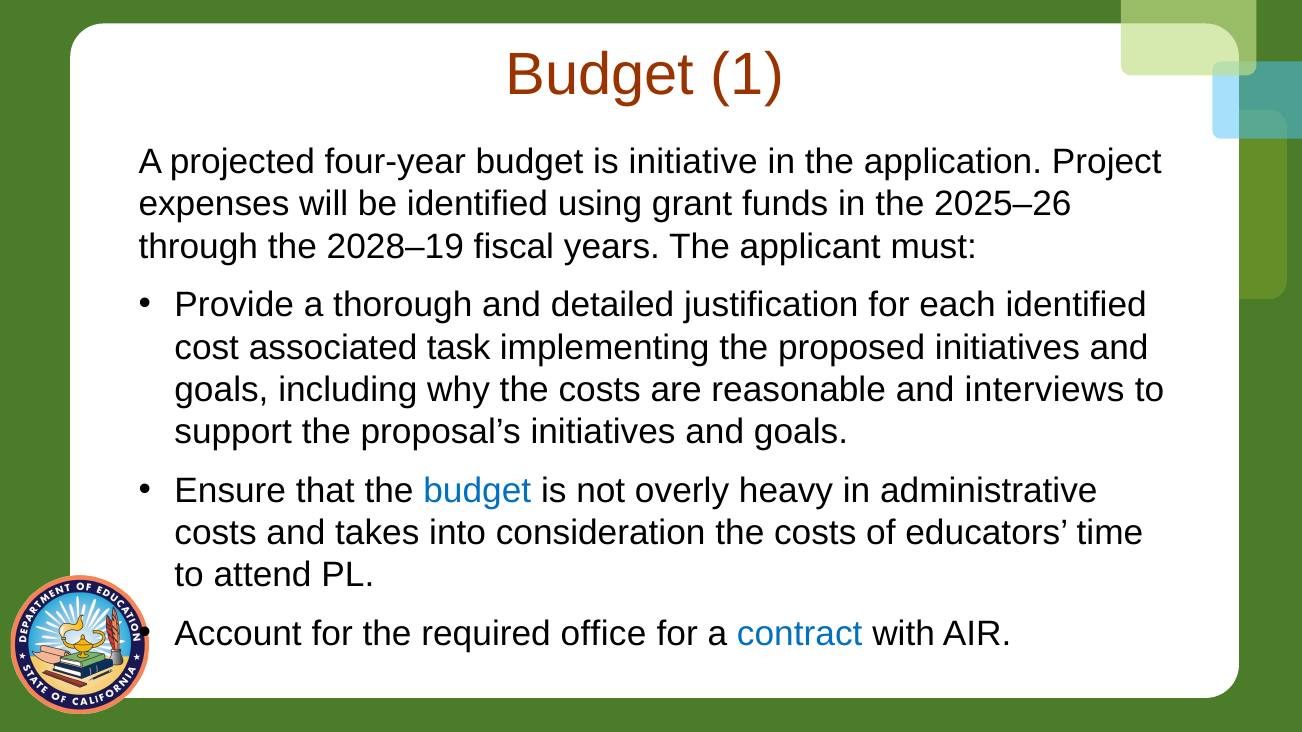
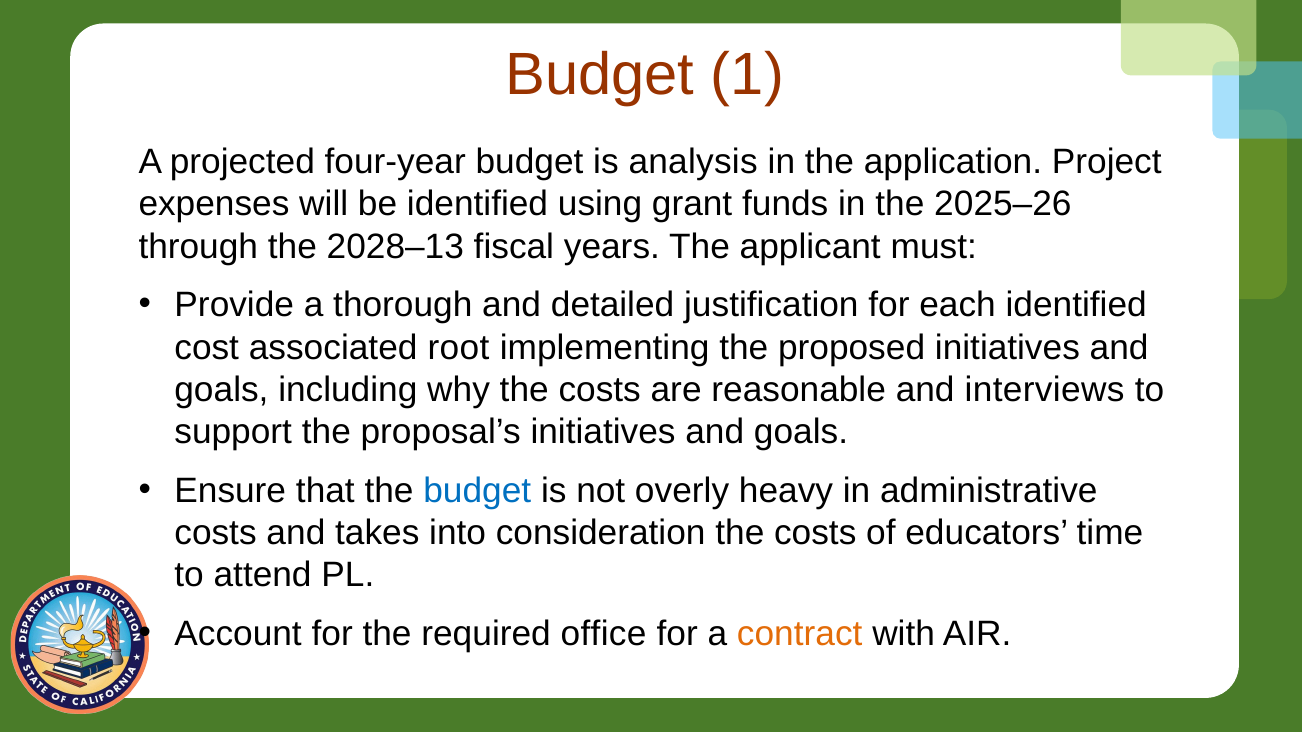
initiative: initiative -> analysis
2028–19: 2028–19 -> 2028–13
task: task -> root
contract colour: blue -> orange
